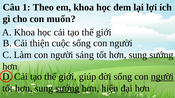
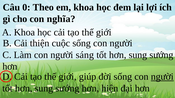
1: 1 -> 0
muốn: muốn -> nghĩa
sướng at (67, 89) underline: present -> none
